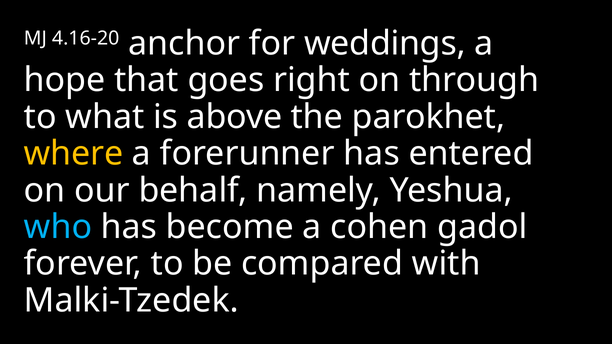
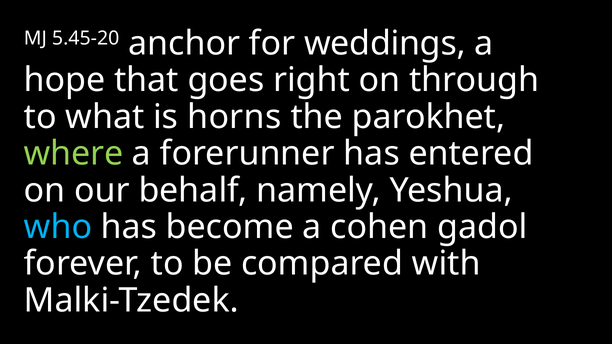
4.16-20: 4.16-20 -> 5.45-20
above: above -> horns
where colour: yellow -> light green
